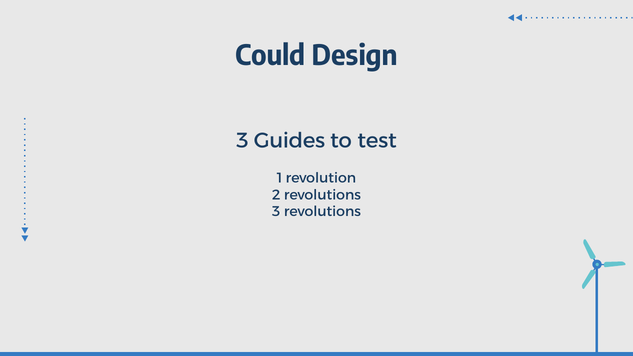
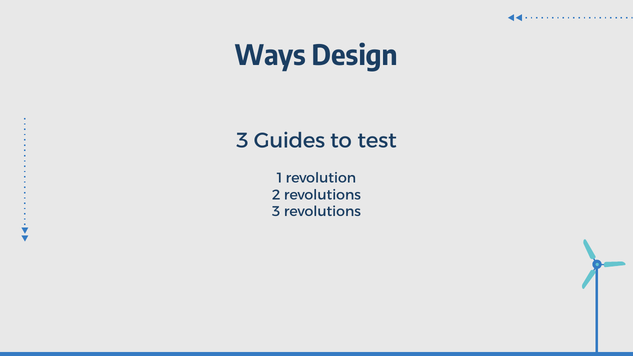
Could: Could -> Ways
